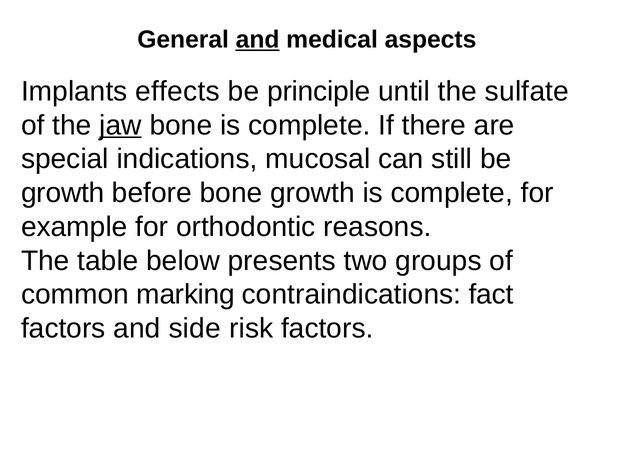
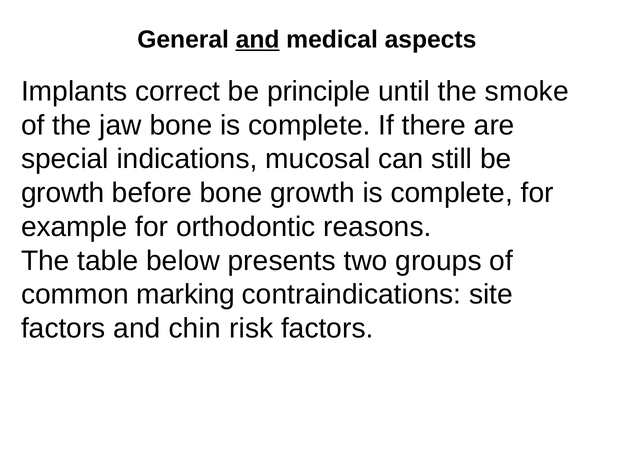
effects: effects -> correct
sulfate: sulfate -> smoke
jaw underline: present -> none
fact: fact -> site
side: side -> chin
